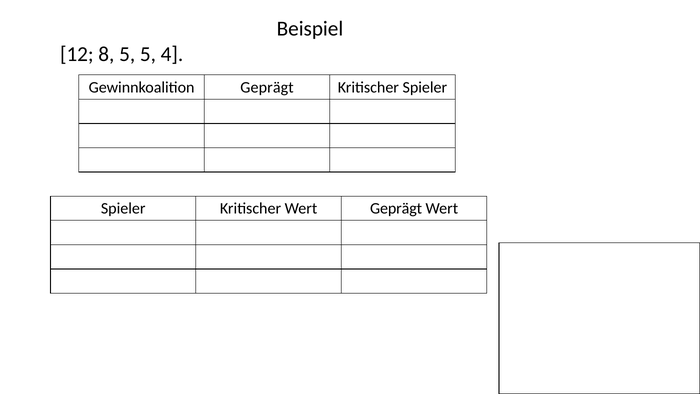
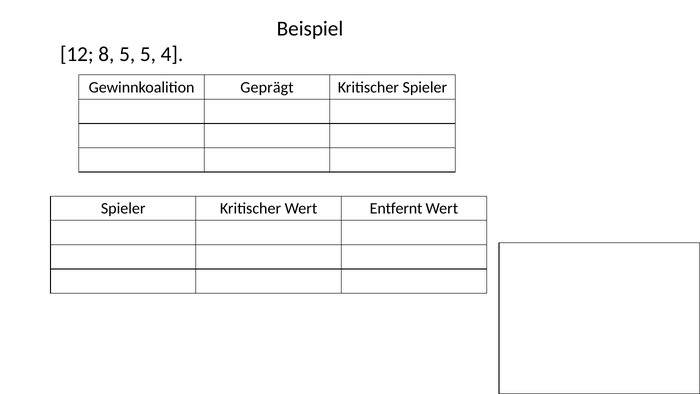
Wert Geprägt: Geprägt -> Entfernt
